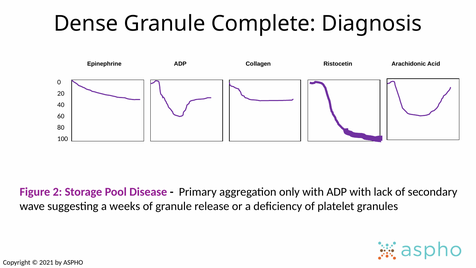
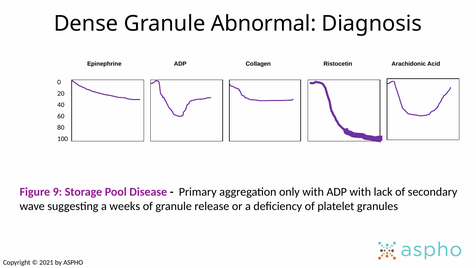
Complete: Complete -> Abnormal
2: 2 -> 9
